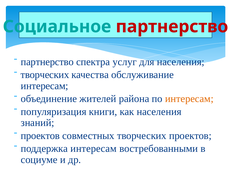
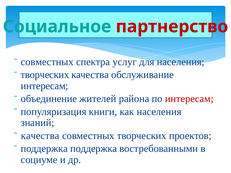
партнерство at (47, 62): партнерство -> совместных
интересам at (189, 99) colour: orange -> red
проектов at (40, 136): проектов -> качества
поддержка интересам: интересам -> поддержка
